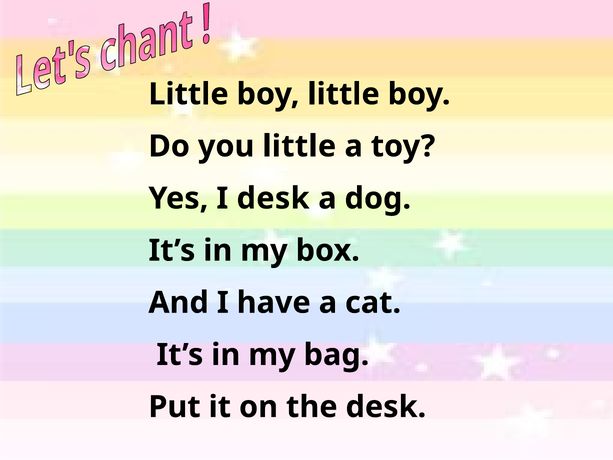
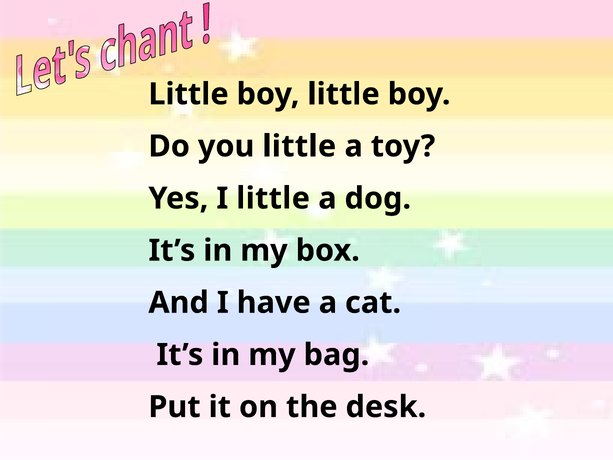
I desk: desk -> little
